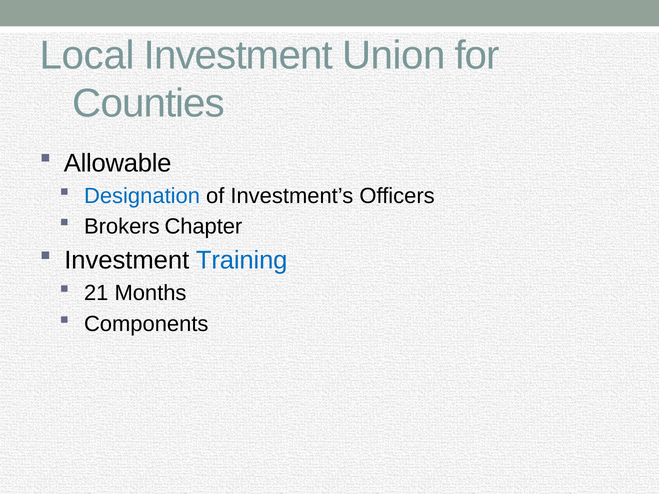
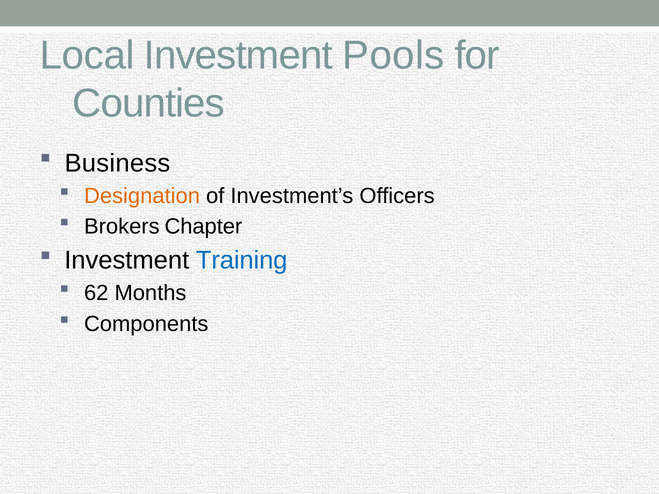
Union: Union -> Pools
Allowable: Allowable -> Business
Designation colour: blue -> orange
21: 21 -> 62
